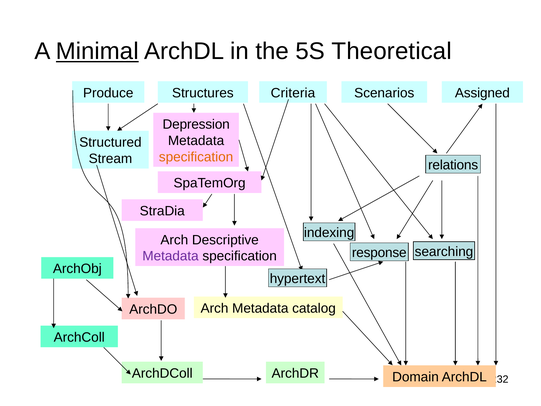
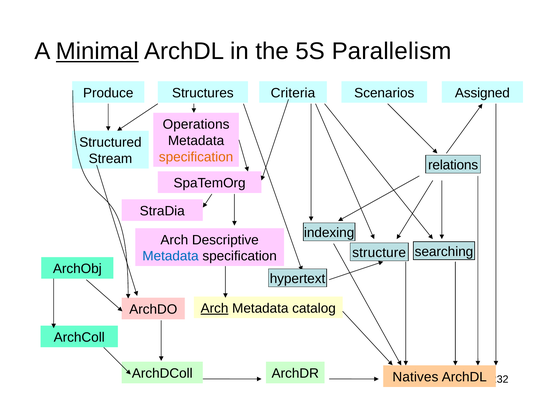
Theoretical: Theoretical -> Parallelism
Depression: Depression -> Operations
response: response -> structure
Metadata at (171, 256) colour: purple -> blue
Arch at (215, 308) underline: none -> present
Domain: Domain -> Natives
